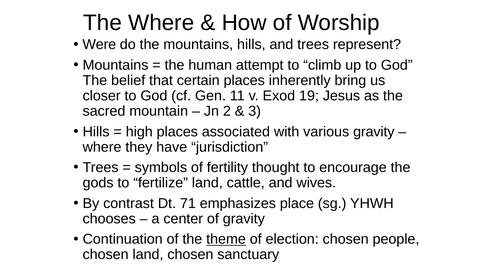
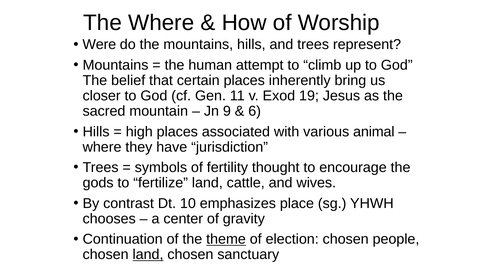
2: 2 -> 9
3: 3 -> 6
various gravity: gravity -> animal
71: 71 -> 10
land at (148, 255) underline: none -> present
